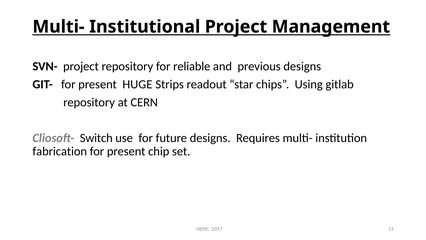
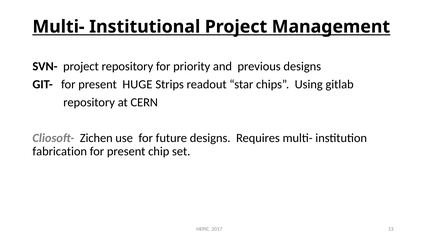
reliable: reliable -> priority
Switch: Switch -> Zichen
